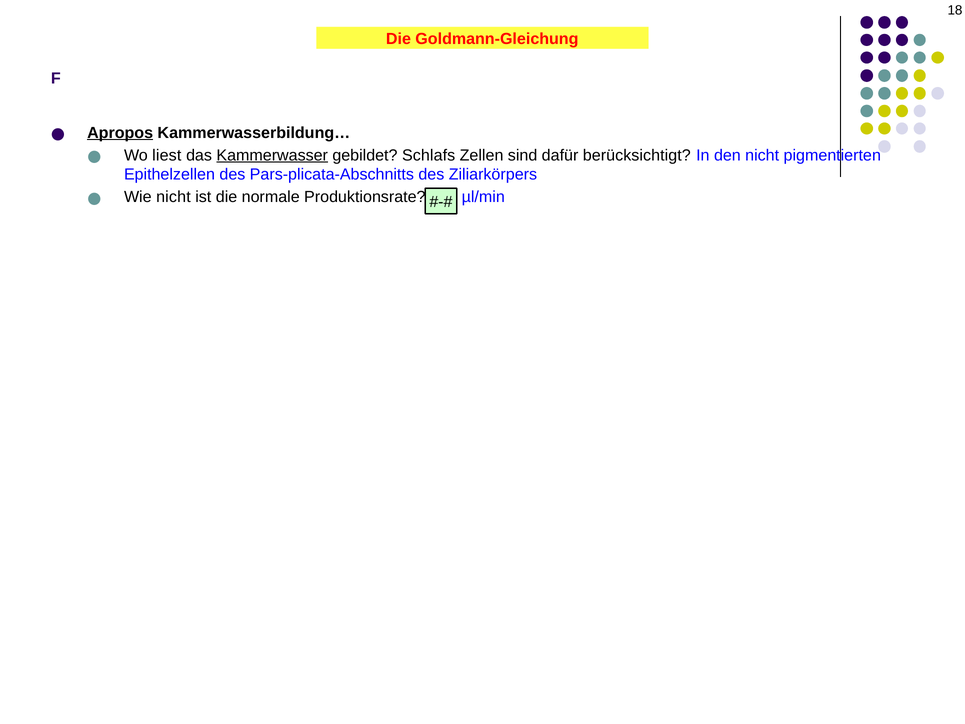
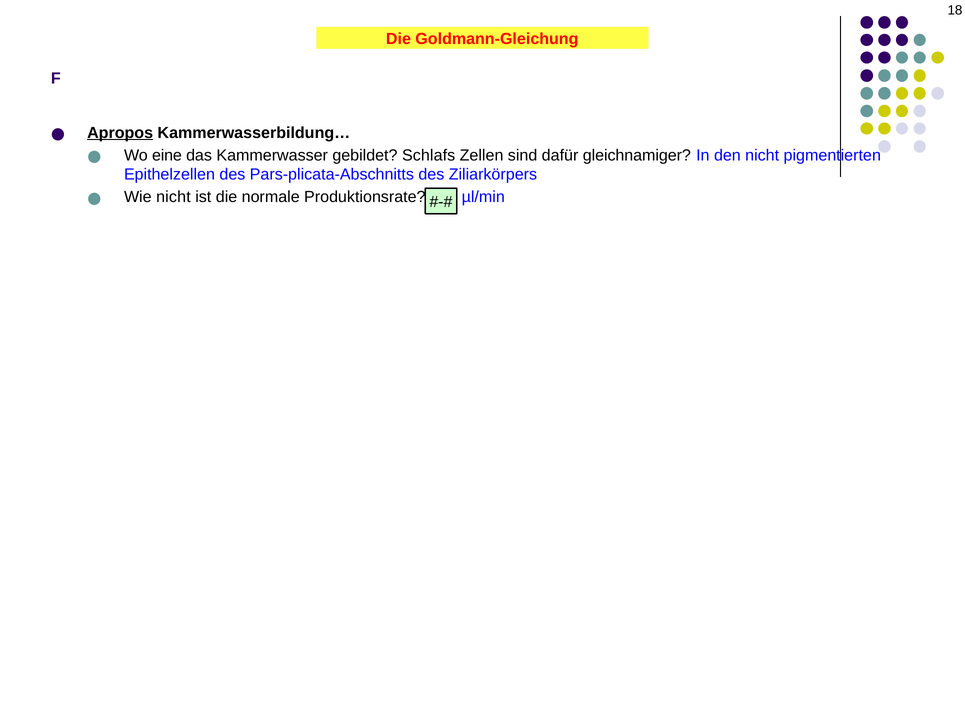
liest: liest -> eine
Kammerwasser underline: present -> none
berücksichtigt: berücksichtigt -> gleichnamiger
